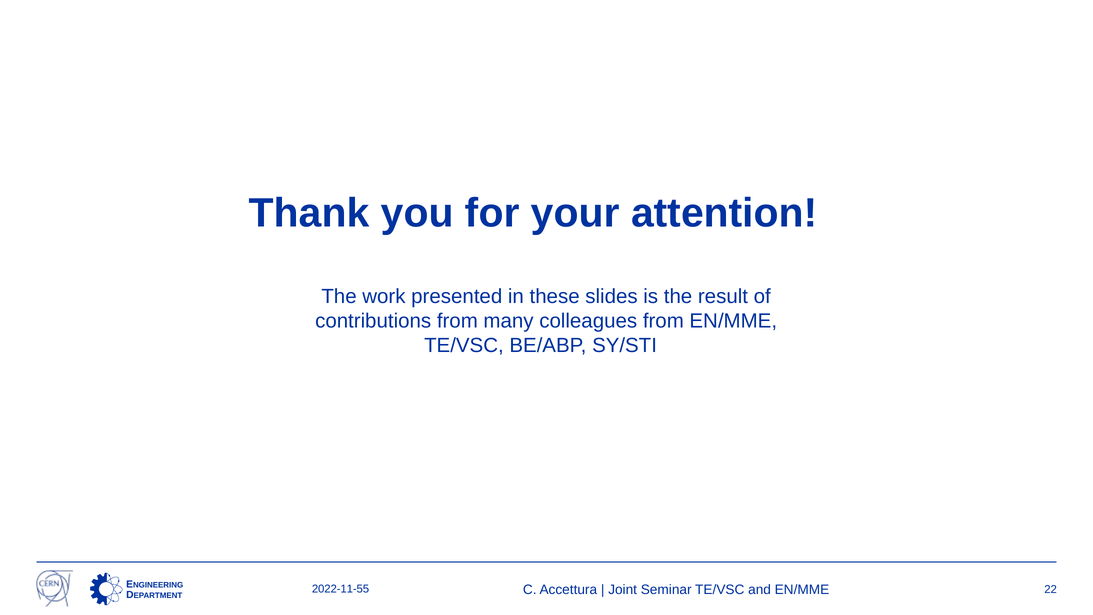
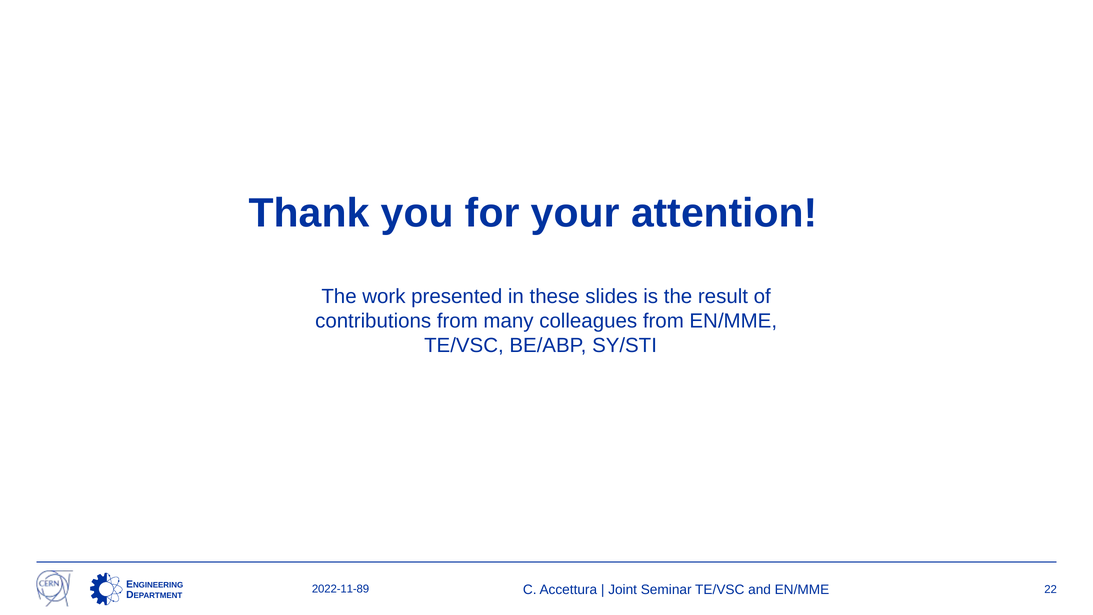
2022-11-55: 2022-11-55 -> 2022-11-89
